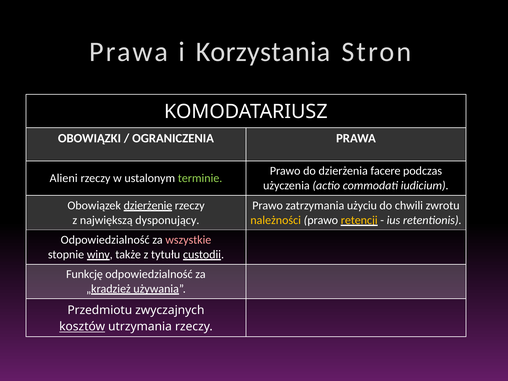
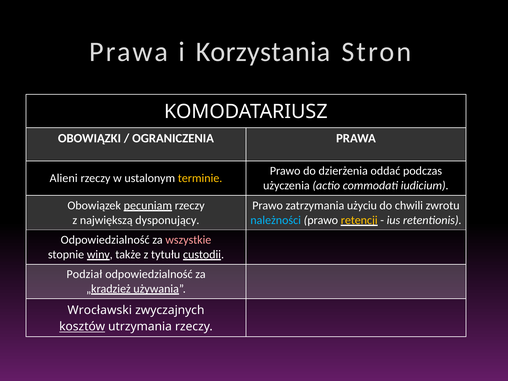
facere: facere -> oddać
terminie colour: light green -> yellow
dzierżenie: dzierżenie -> pecuniam
należności colour: yellow -> light blue
Funkcję: Funkcję -> Podział
Przedmiotu: Przedmiotu -> Wrocławski
